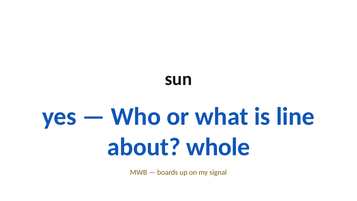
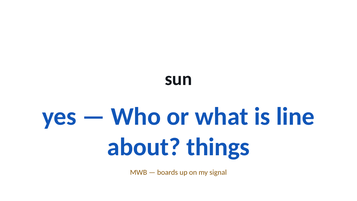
whole: whole -> things
